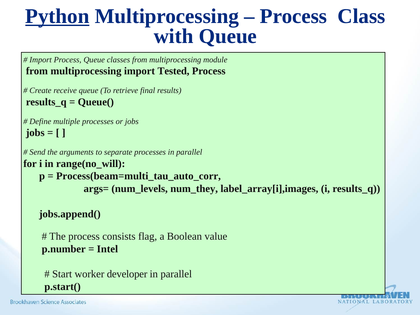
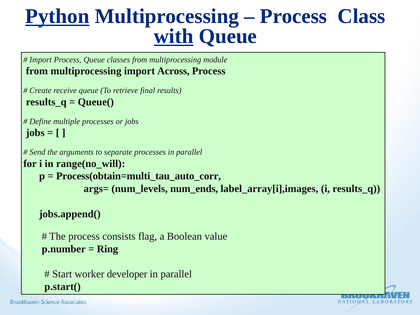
with underline: none -> present
Tested: Tested -> Across
Process(beam=multi_tau_auto_corr: Process(beam=multi_tau_auto_corr -> Process(obtain=multi_tau_auto_corr
num_they: num_they -> num_ends
Intel: Intel -> Ring
